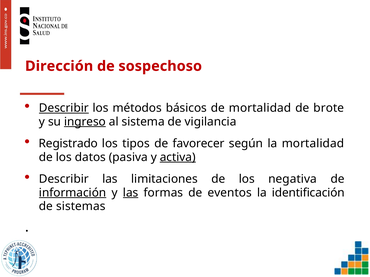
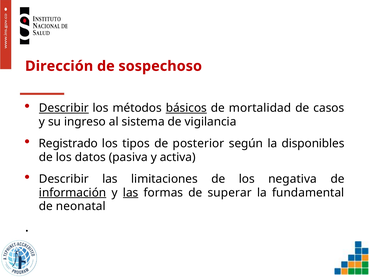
básicos underline: none -> present
brote: brote -> casos
ingreso underline: present -> none
favorecer: favorecer -> posterior
la mortalidad: mortalidad -> disponibles
activa underline: present -> none
eventos: eventos -> superar
identificación: identificación -> fundamental
sistemas: sistemas -> neonatal
